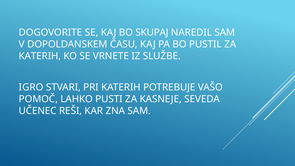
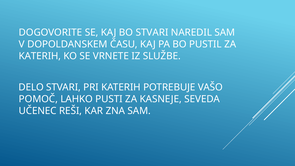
BO SKUPAJ: SKUPAJ -> STVARI
IGRO: IGRO -> DELO
